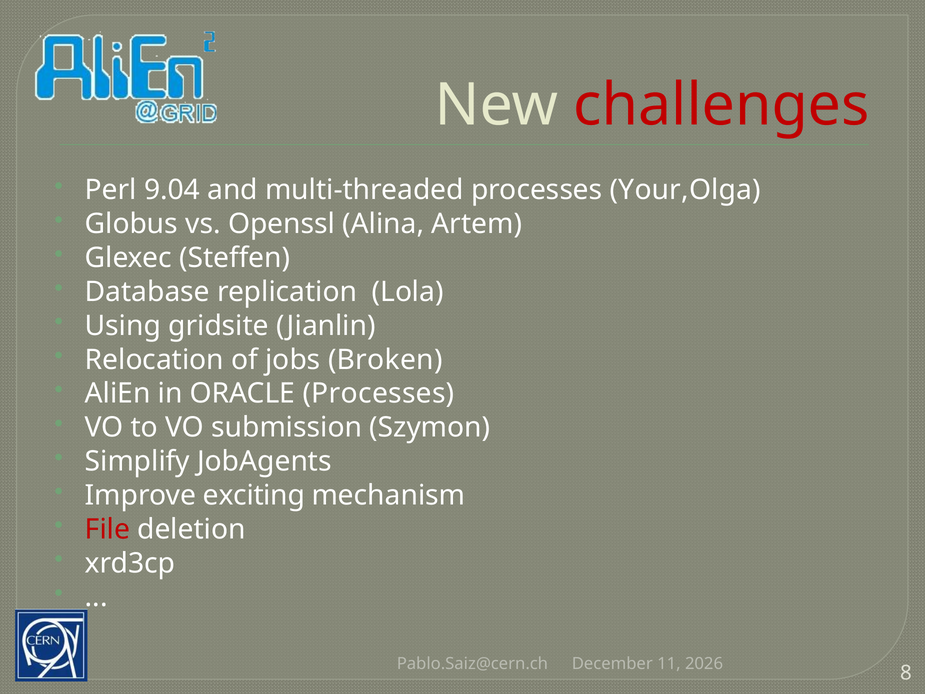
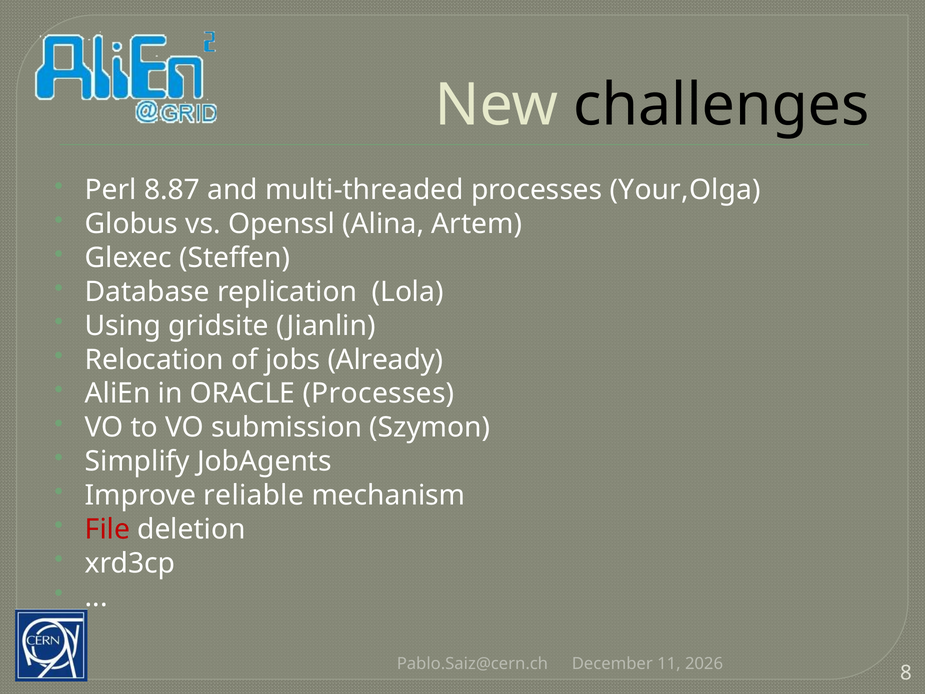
challenges colour: red -> black
9.04: 9.04 -> 8.87
Broken: Broken -> Already
exciting: exciting -> reliable
